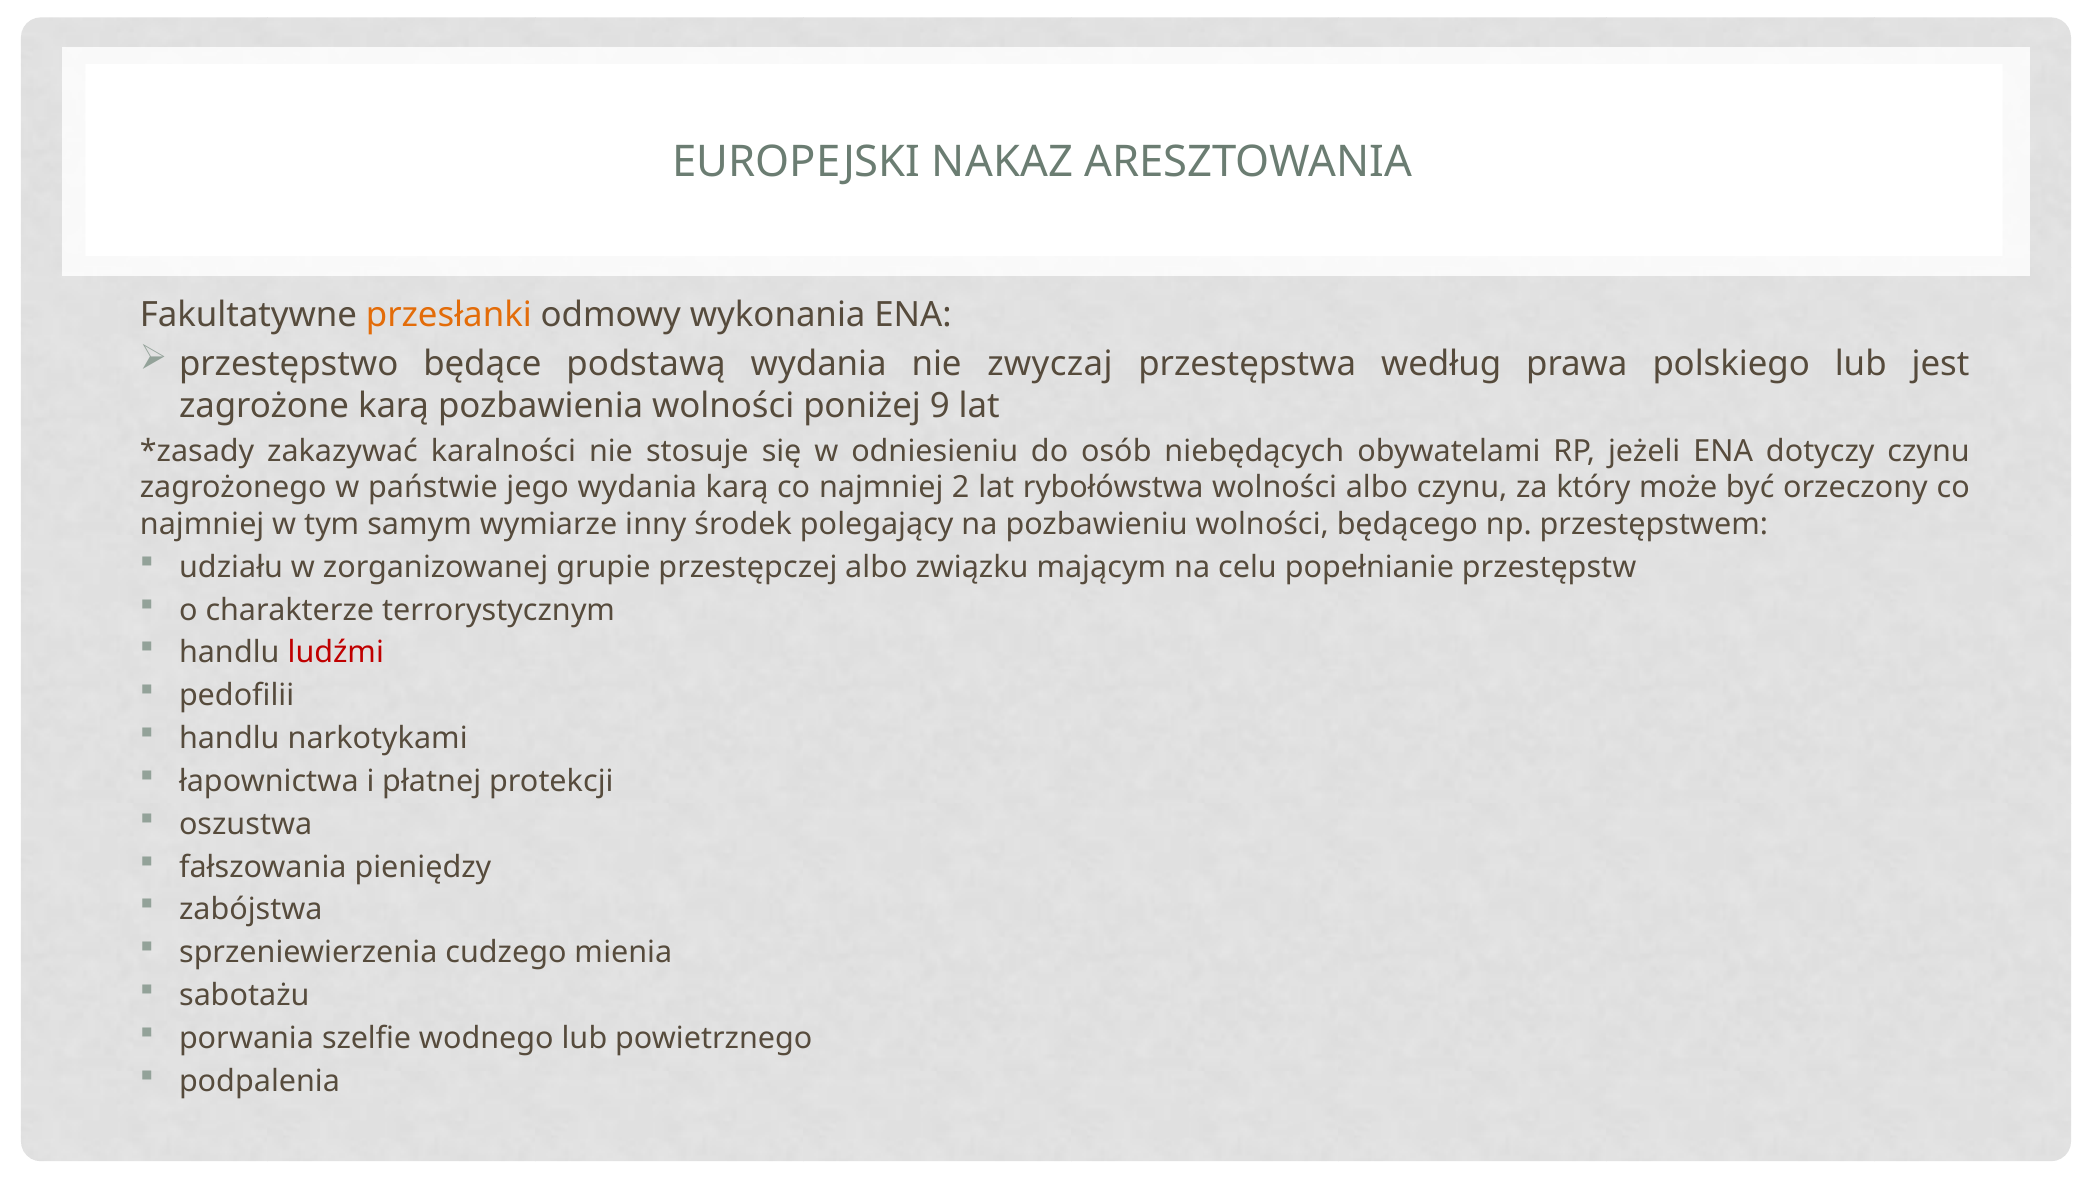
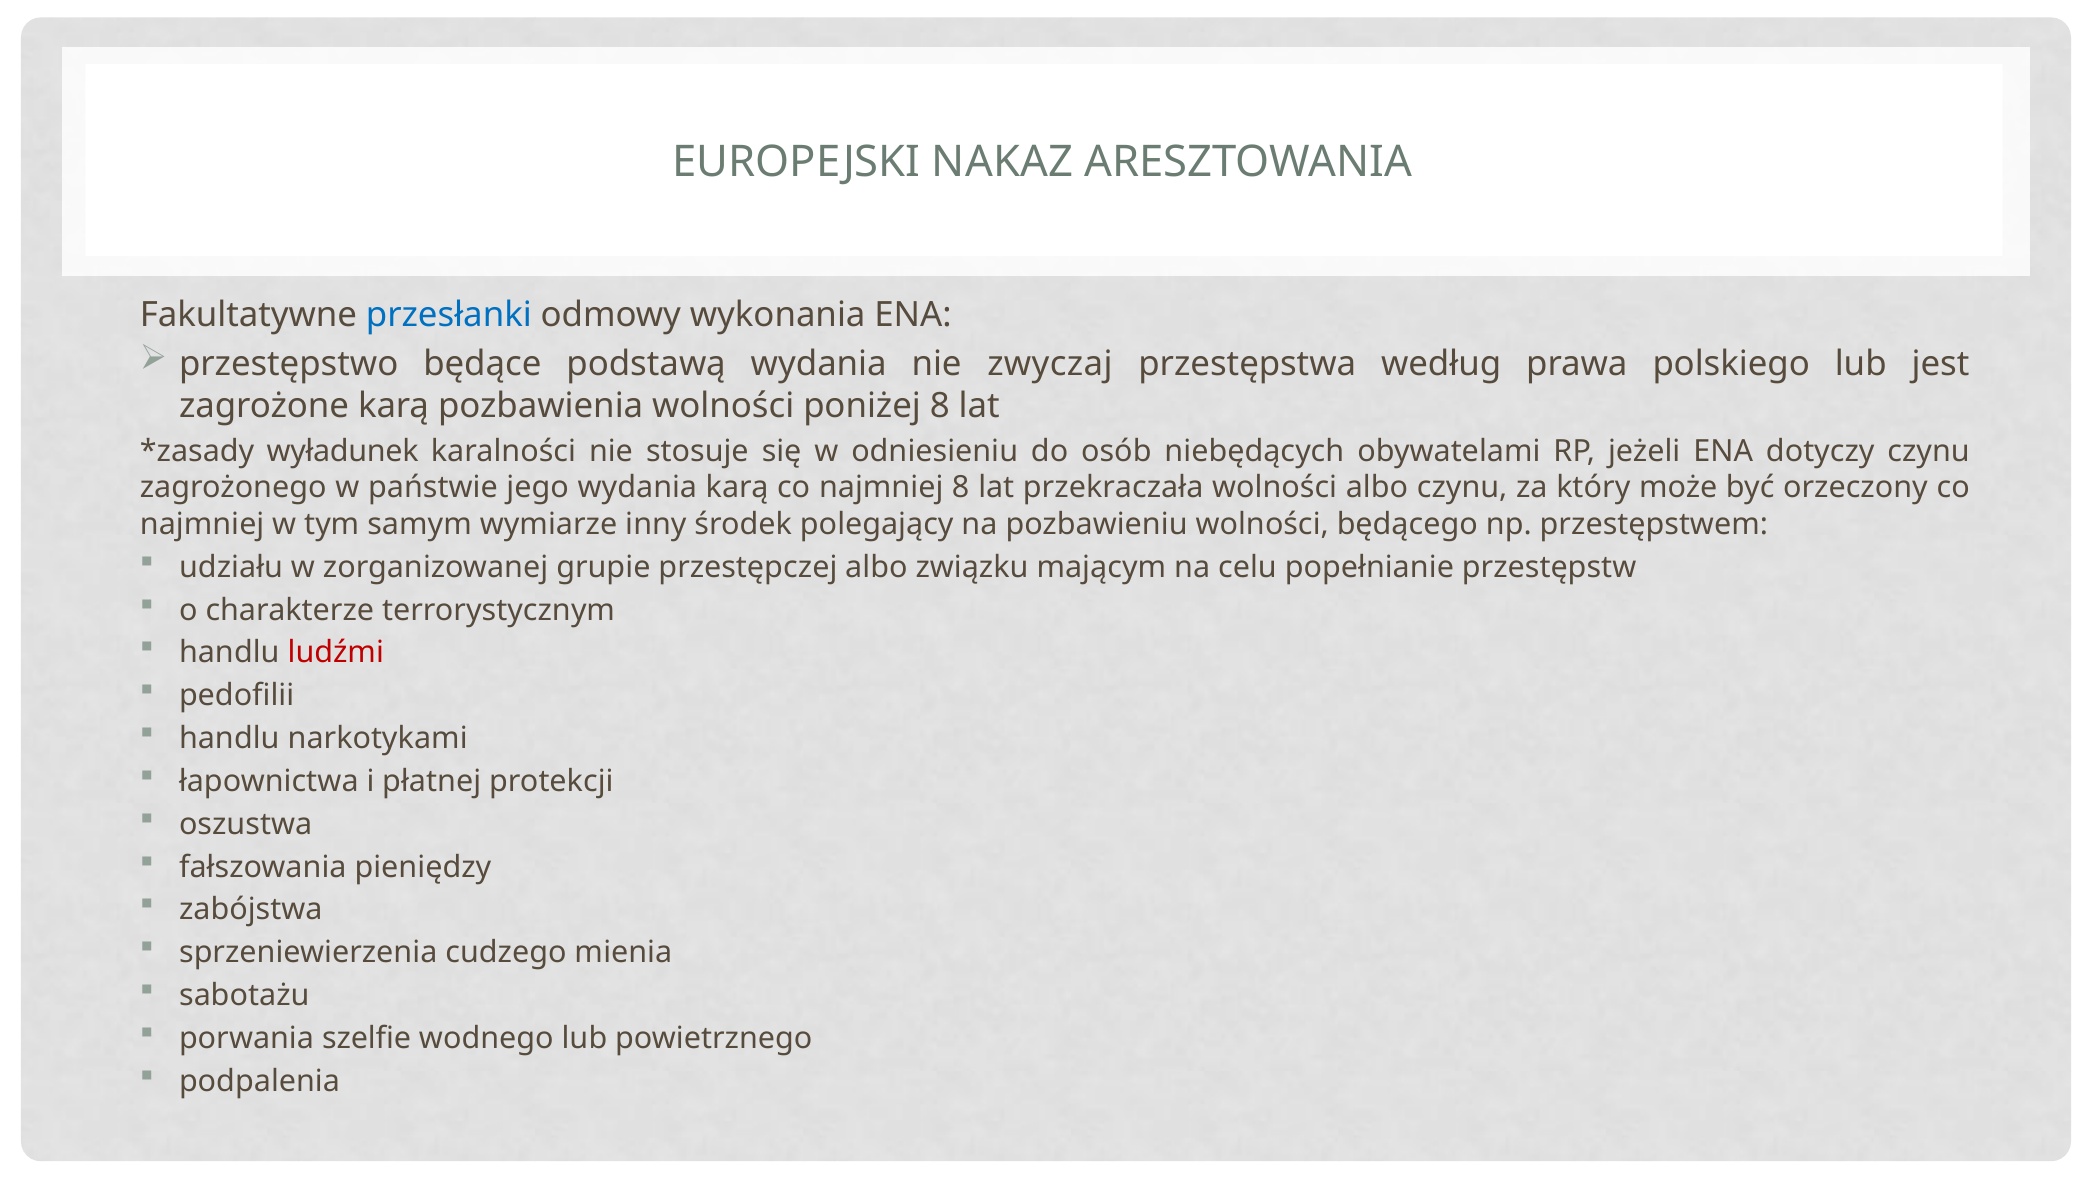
przesłanki colour: orange -> blue
poniżej 9: 9 -> 8
zakazywać: zakazywać -> wyładunek
najmniej 2: 2 -> 8
rybołówstwa: rybołówstwa -> przekraczała
